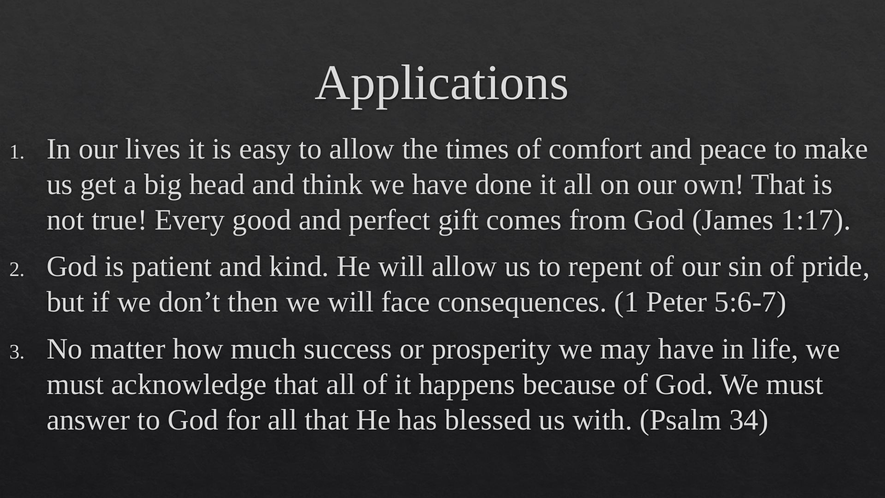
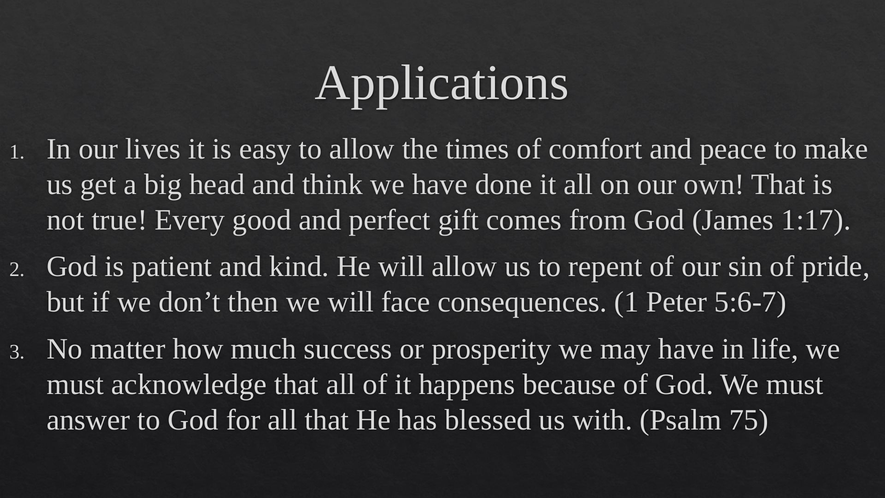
34: 34 -> 75
